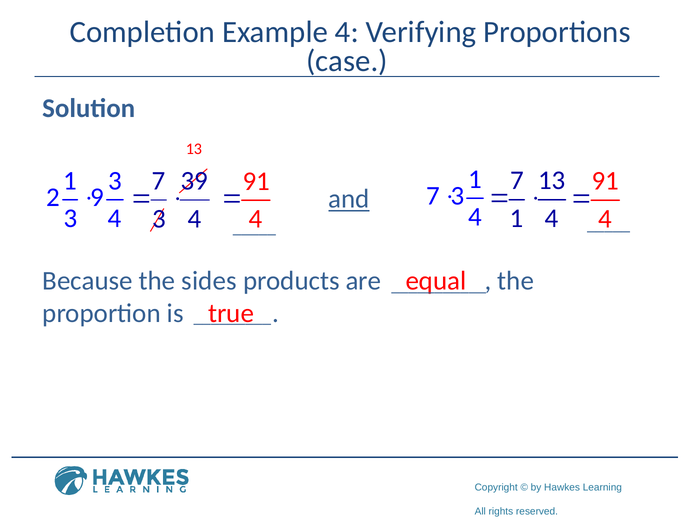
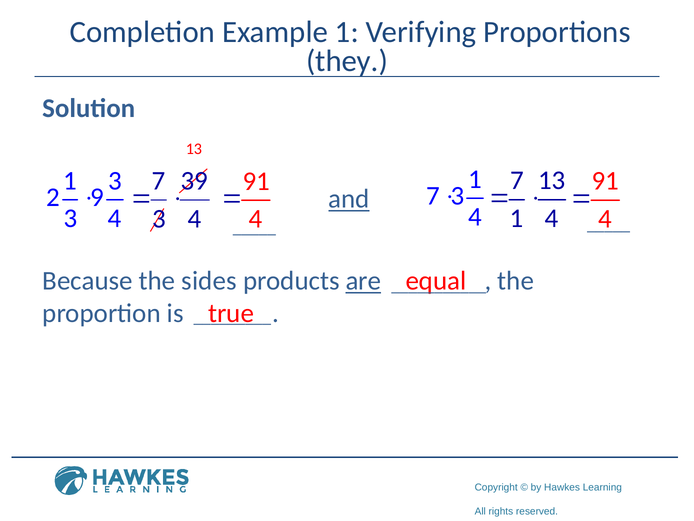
Example 4: 4 -> 1
case: case -> they
are underline: none -> present
